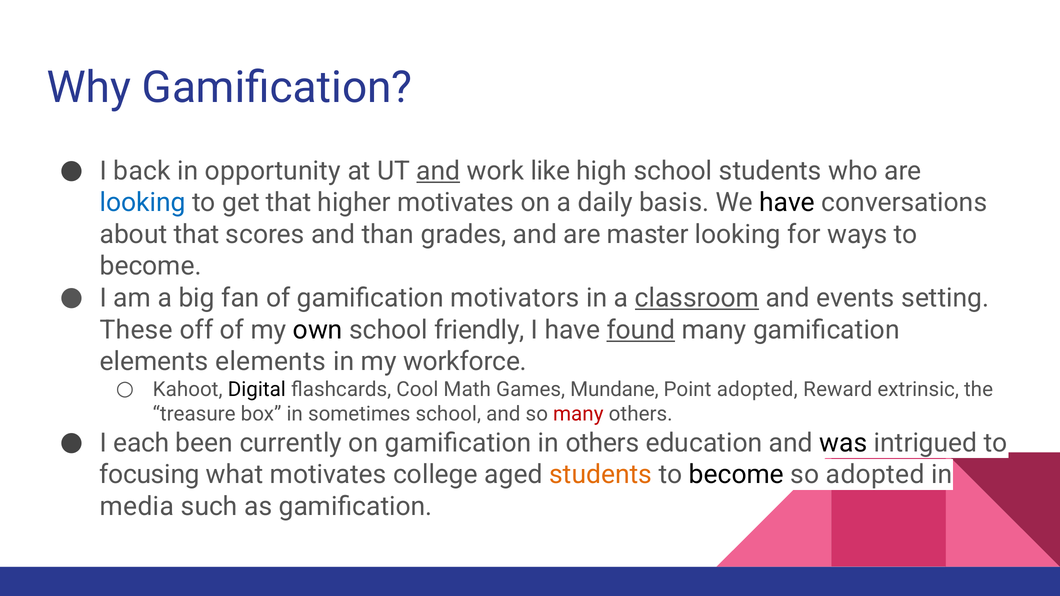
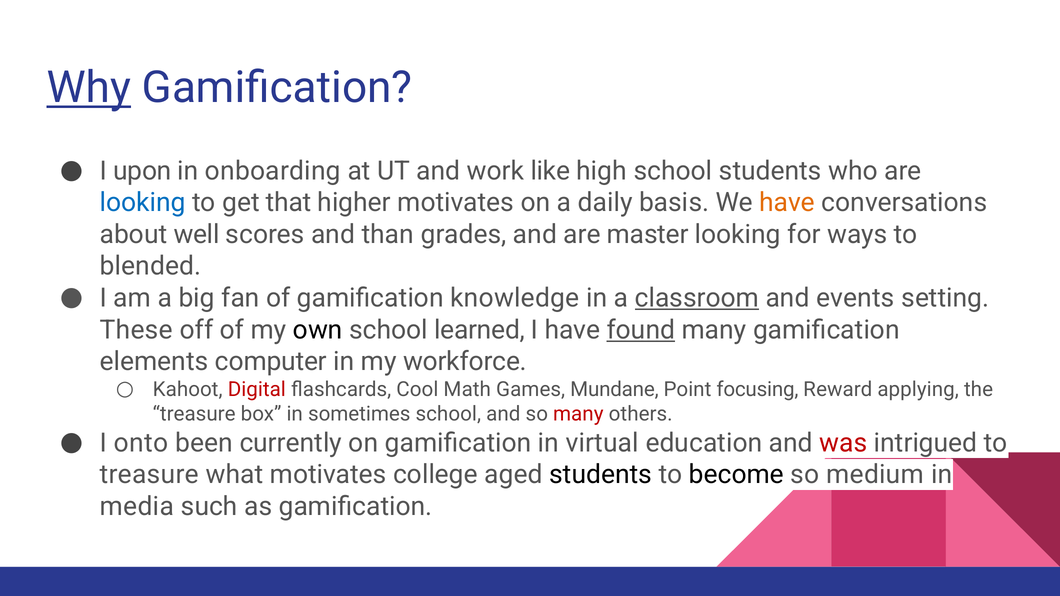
Why underline: none -> present
back: back -> upon
opportunity: opportunity -> onboarding
and at (438, 171) underline: present -> none
have at (787, 203) colour: black -> orange
about that: that -> well
become at (151, 266): become -> blended
motivators: motivators -> knowledge
friendly: friendly -> learned
elements elements: elements -> computer
Digital colour: black -> red
Point adopted: adopted -> focusing
extrinsic: extrinsic -> applying
each: each -> onto
in others: others -> virtual
was colour: black -> red
focusing at (150, 475): focusing -> treasure
students at (601, 475) colour: orange -> black
so adopted: adopted -> medium
